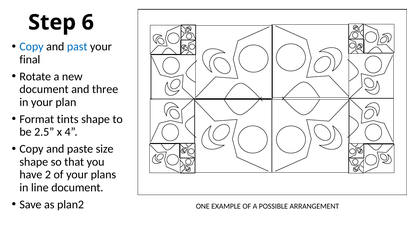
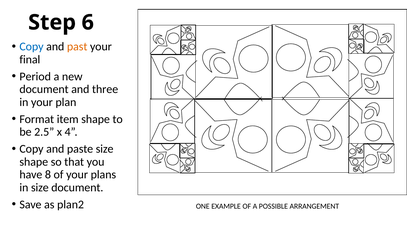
past colour: blue -> orange
Rotate: Rotate -> Period
tints: tints -> item
2: 2 -> 8
in line: line -> size
